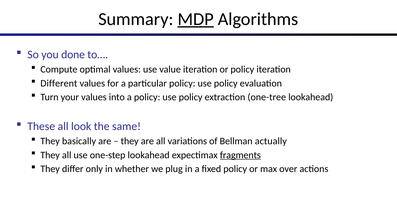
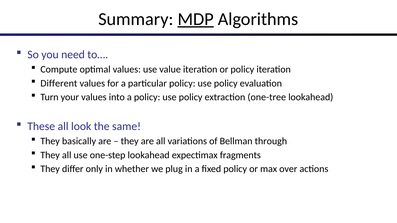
done: done -> need
actually: actually -> through
fragments underline: present -> none
